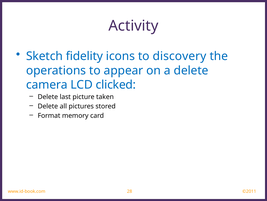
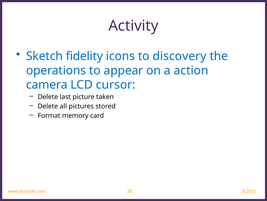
a delete: delete -> action
clicked: clicked -> cursor
